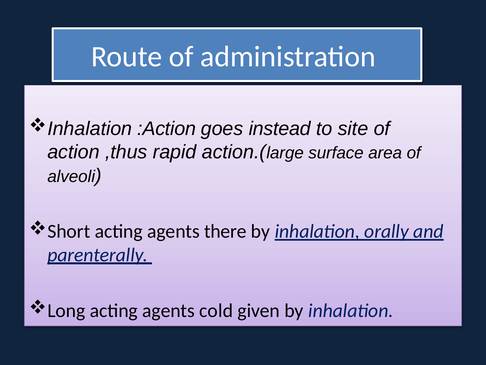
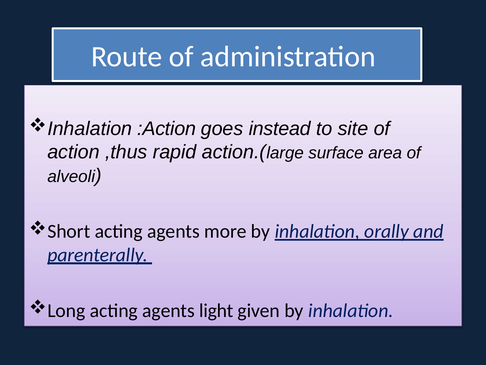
there: there -> more
cold: cold -> light
